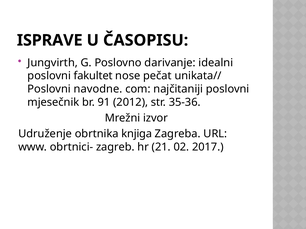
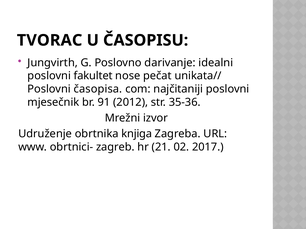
ISPRAVE: ISPRAVE -> TVORAC
navodne: navodne -> časopisa
